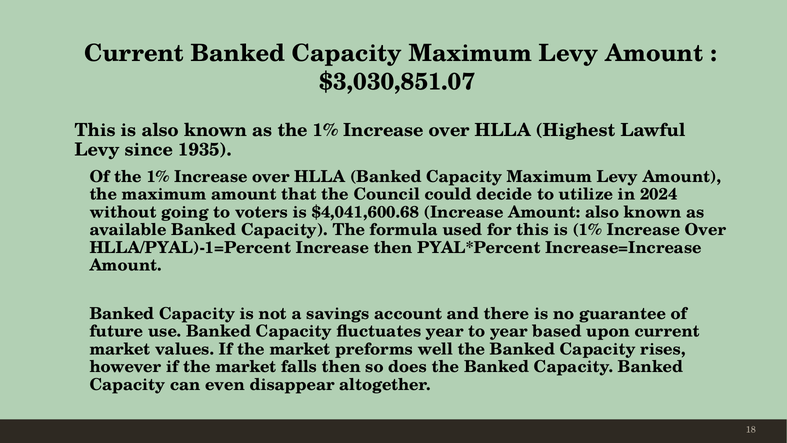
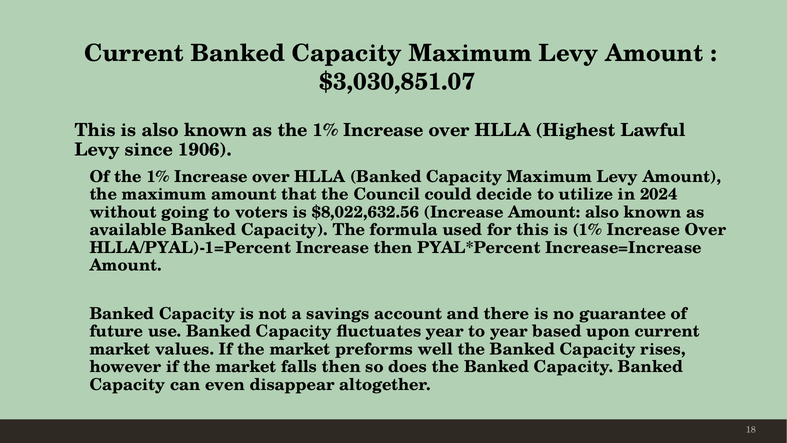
1935: 1935 -> 1906
$4,041,600.68: $4,041,600.68 -> $8,022,632.56
